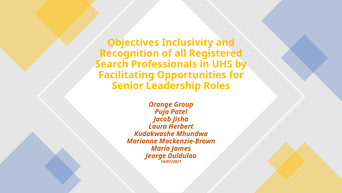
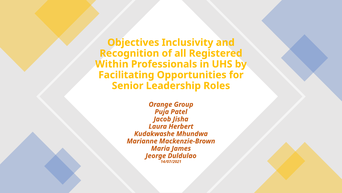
Search: Search -> Within
